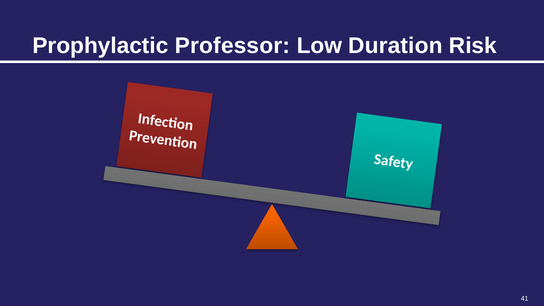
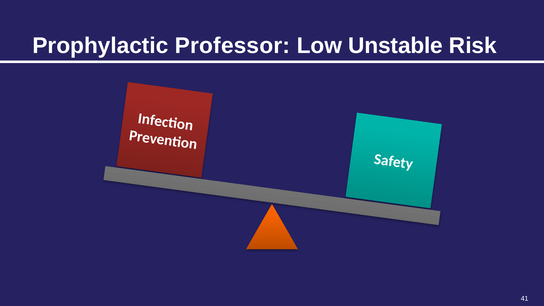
Duration: Duration -> Unstable
